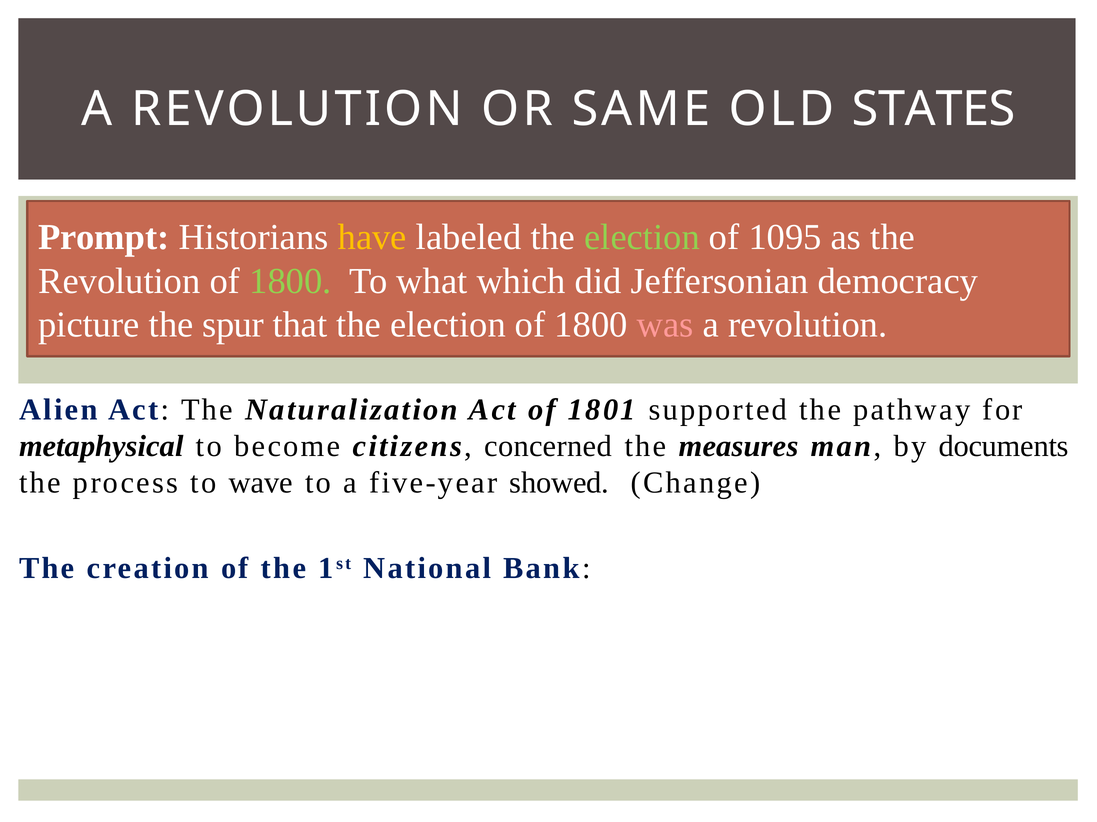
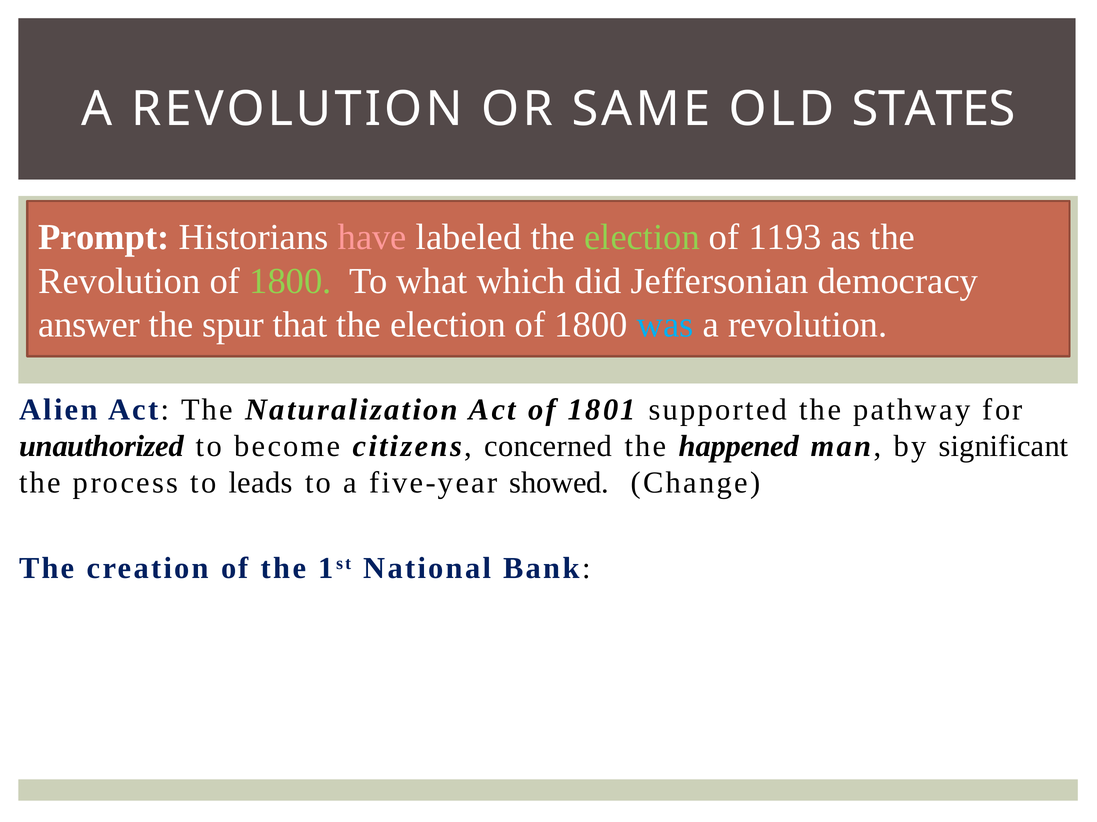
have colour: yellow -> pink
1095: 1095 -> 1193
picture: picture -> answer
was colour: pink -> light blue
metaphysical: metaphysical -> unauthorized
measures: measures -> happened
documents: documents -> significant
wave: wave -> leads
